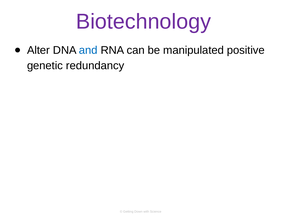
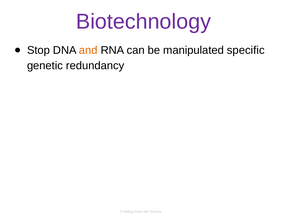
Alter: Alter -> Stop
and colour: blue -> orange
positive: positive -> specific
